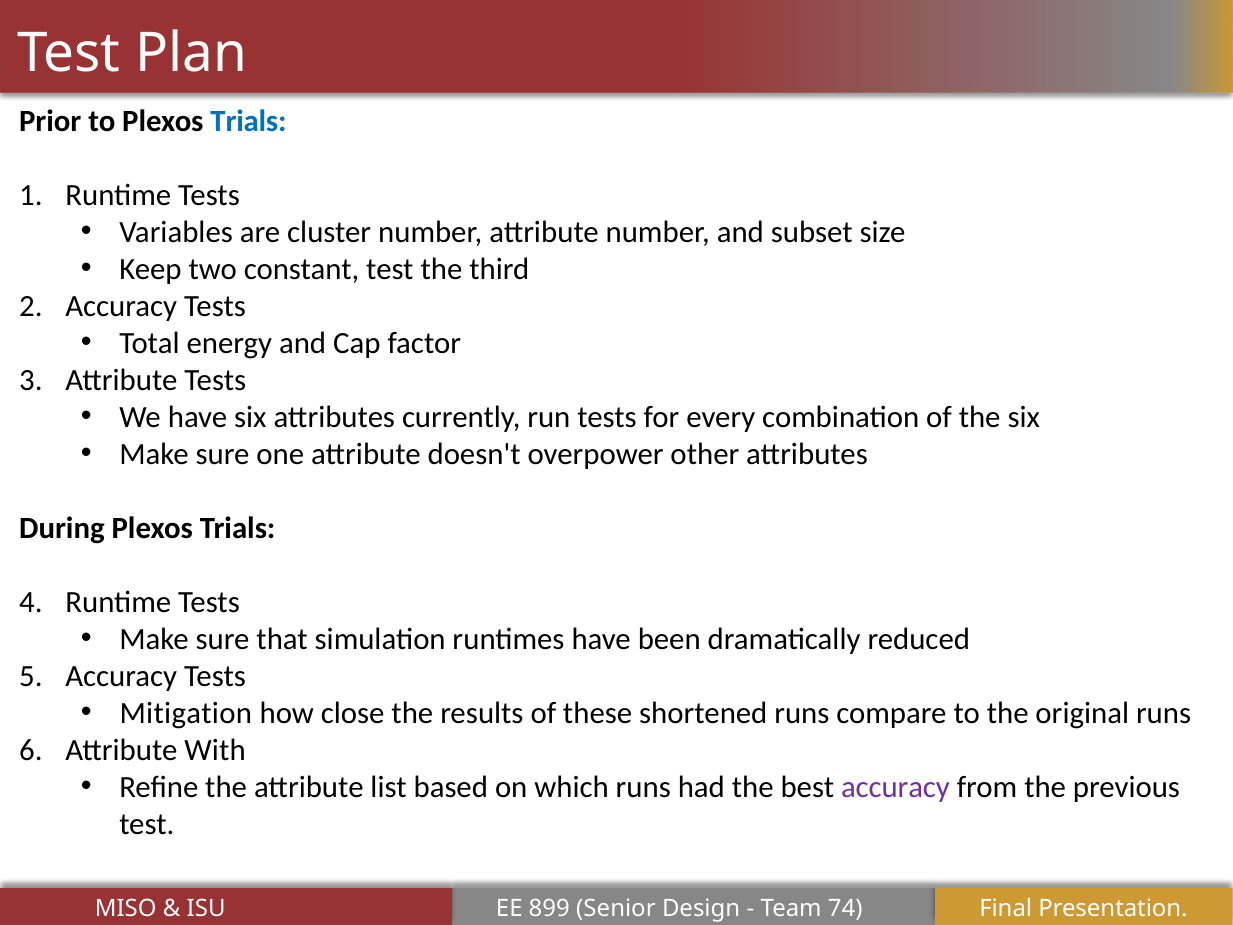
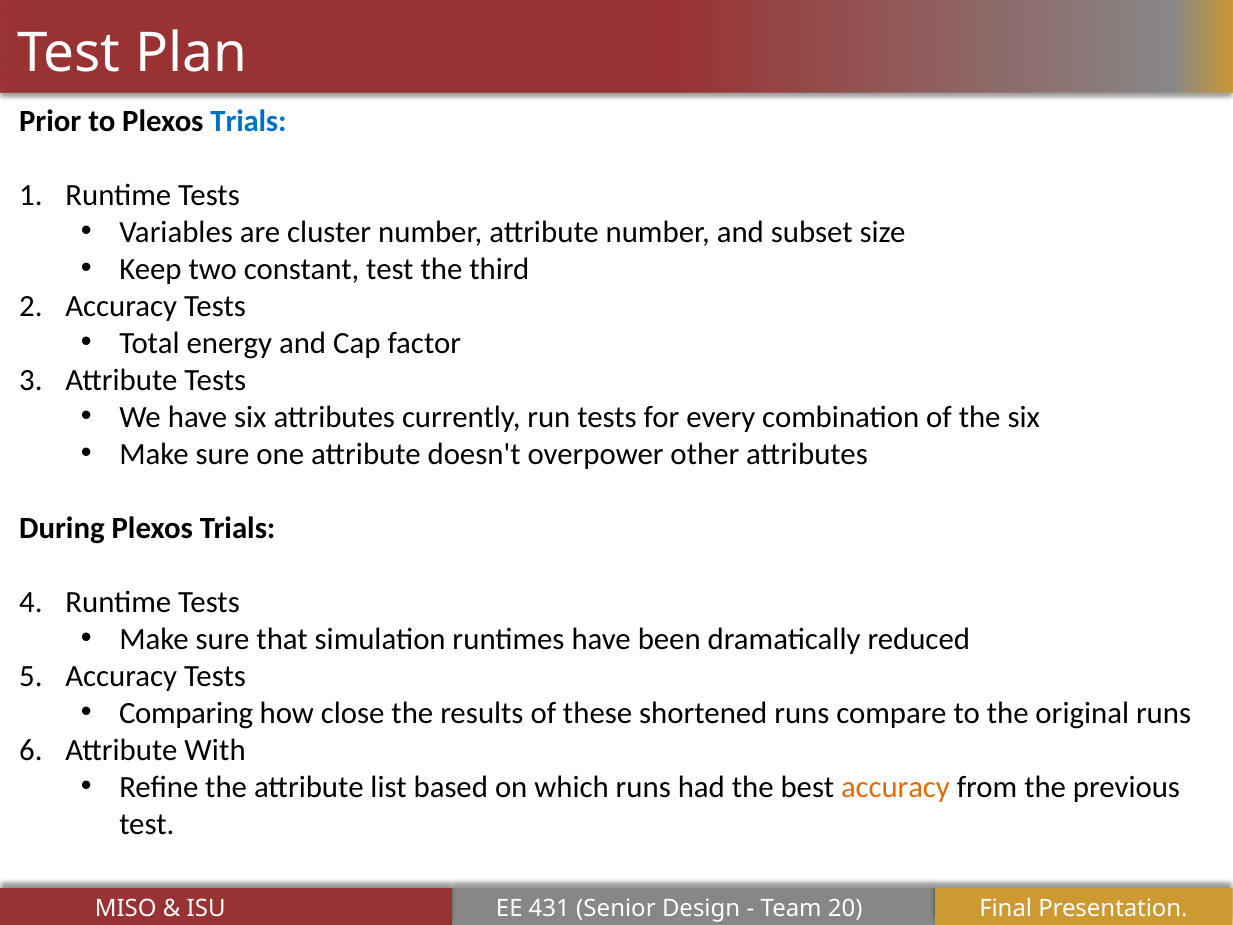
Mitigation: Mitigation -> Comparing
accuracy at (895, 787) colour: purple -> orange
899: 899 -> 431
74: 74 -> 20
